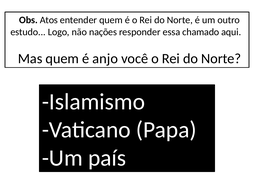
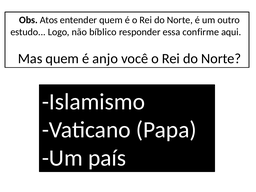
nações: nações -> bíblico
chamado: chamado -> confirme
